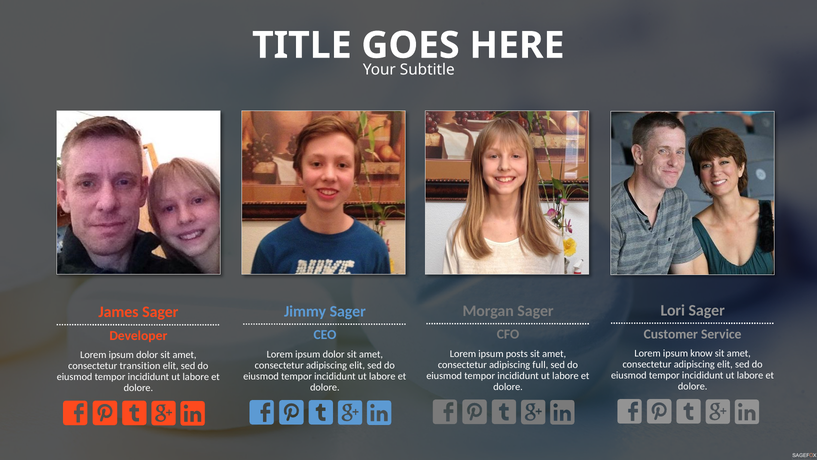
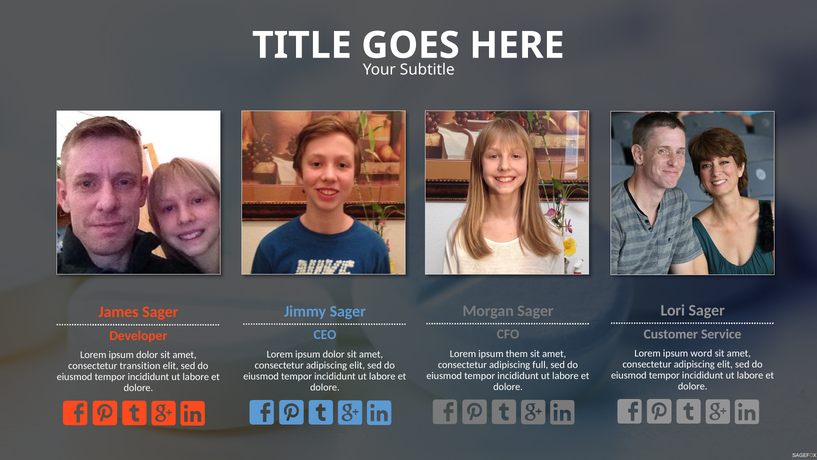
know: know -> word
posts: posts -> them
